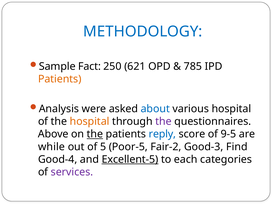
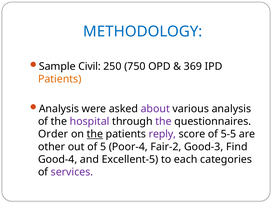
Fact: Fact -> Civil
621: 621 -> 750
785: 785 -> 369
about colour: blue -> purple
various hospital: hospital -> analysis
hospital at (90, 121) colour: orange -> purple
Above: Above -> Order
reply colour: blue -> purple
9-5: 9-5 -> 5-5
while: while -> other
Poor-5: Poor-5 -> Poor-4
Excellent-5 underline: present -> none
